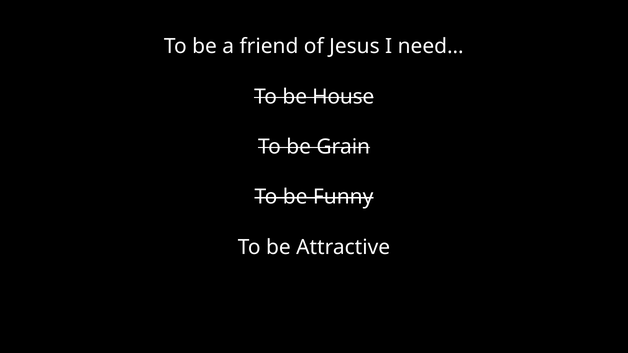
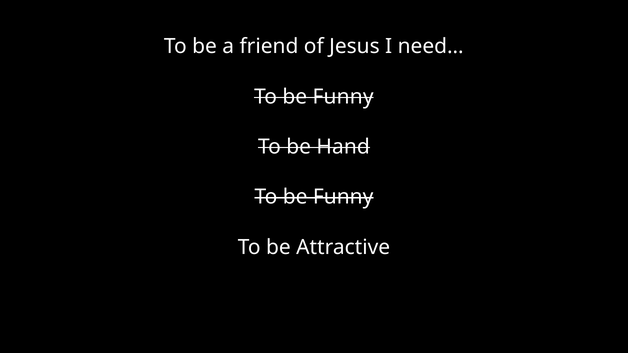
House at (343, 97): House -> Funny
Grain: Grain -> Hand
